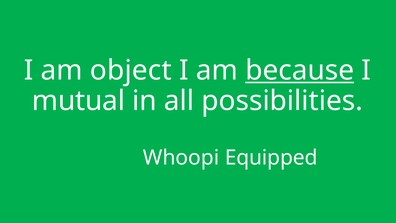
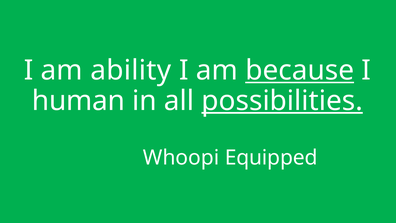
object: object -> ability
mutual: mutual -> human
possibilities underline: none -> present
